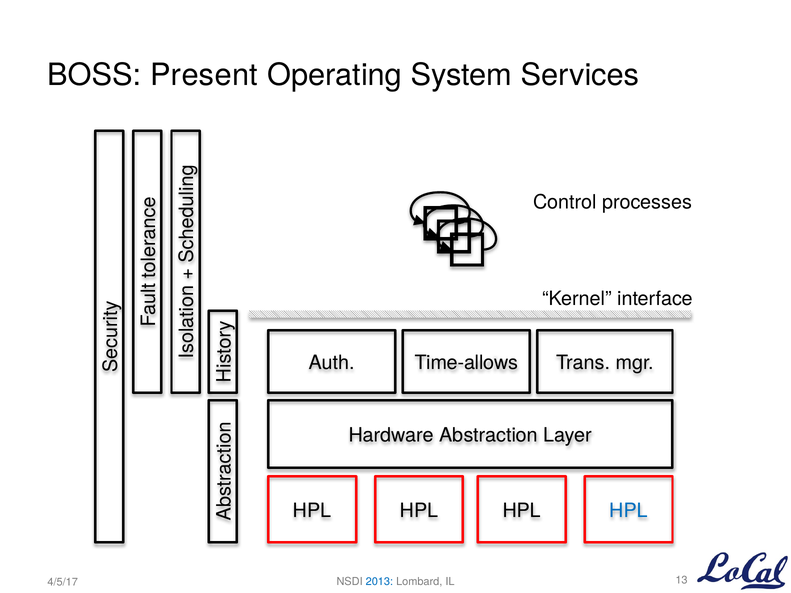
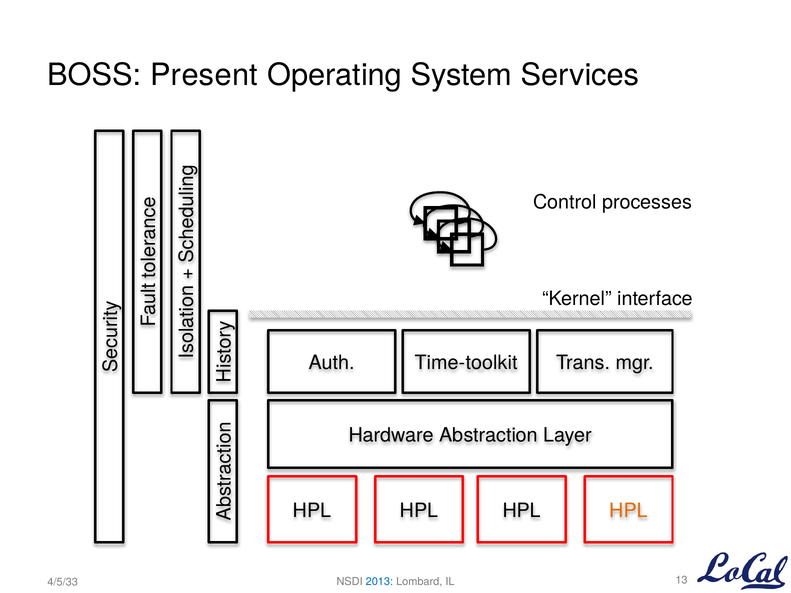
Time-allows: Time-allows -> Time-toolkit
HPL at (629, 511) colour: blue -> orange
4/5/17: 4/5/17 -> 4/5/33
